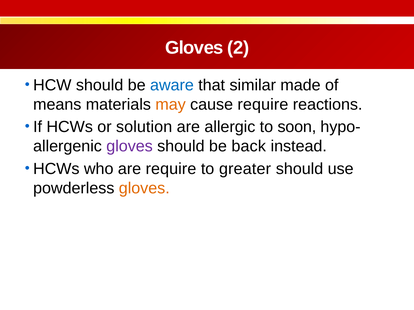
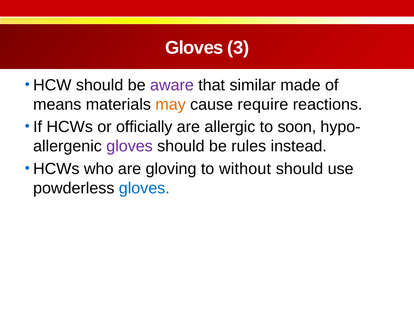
2: 2 -> 3
aware colour: blue -> purple
solution: solution -> officially
back: back -> rules
are require: require -> gloving
greater: greater -> without
gloves at (144, 188) colour: orange -> blue
